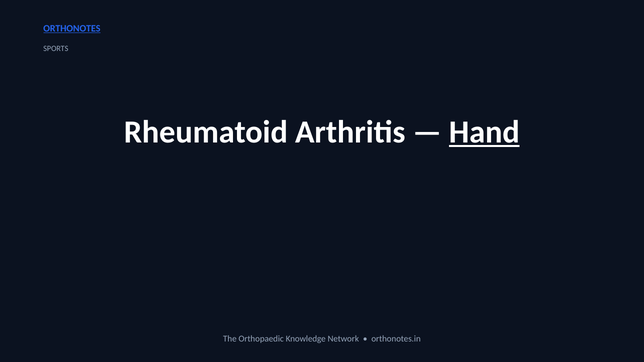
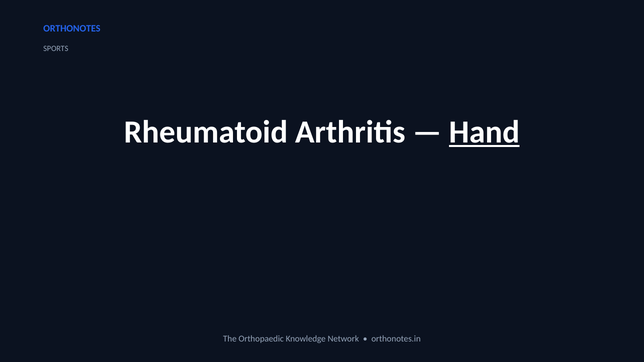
ORTHONOTES underline: present -> none
